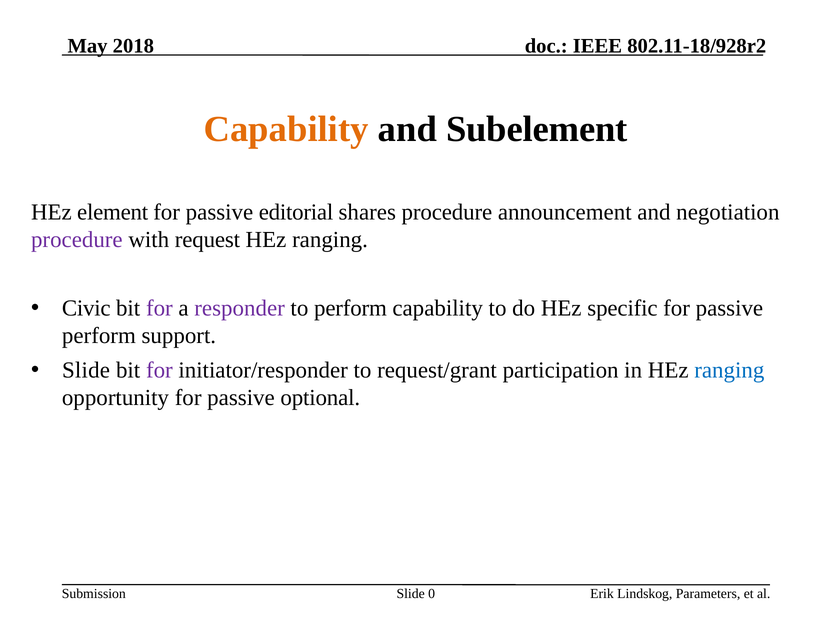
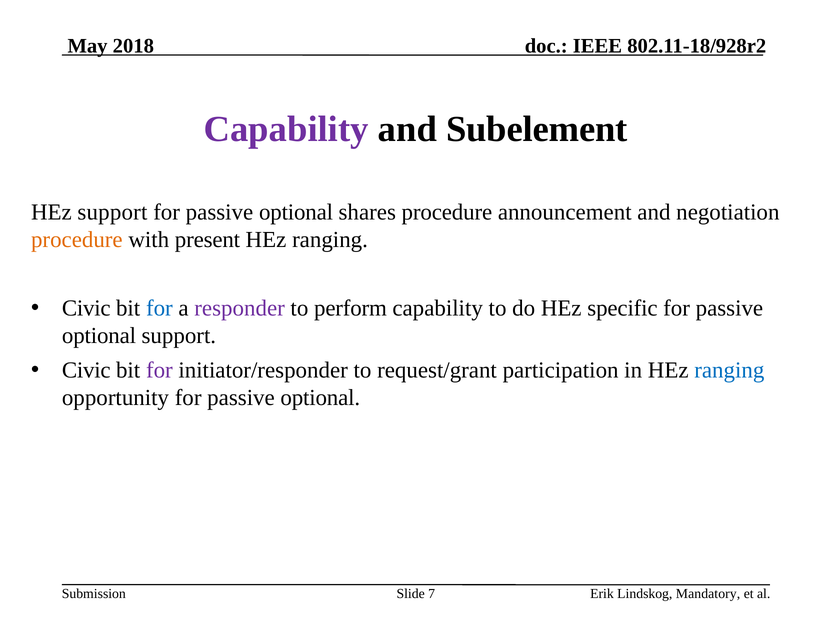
Capability at (286, 129) colour: orange -> purple
HEz element: element -> support
editorial at (296, 212): editorial -> optional
procedure at (77, 239) colour: purple -> orange
request: request -> present
for at (159, 308) colour: purple -> blue
perform at (99, 336): perform -> optional
Slide at (86, 370): Slide -> Civic
0: 0 -> 7
Parameters: Parameters -> Mandatory
